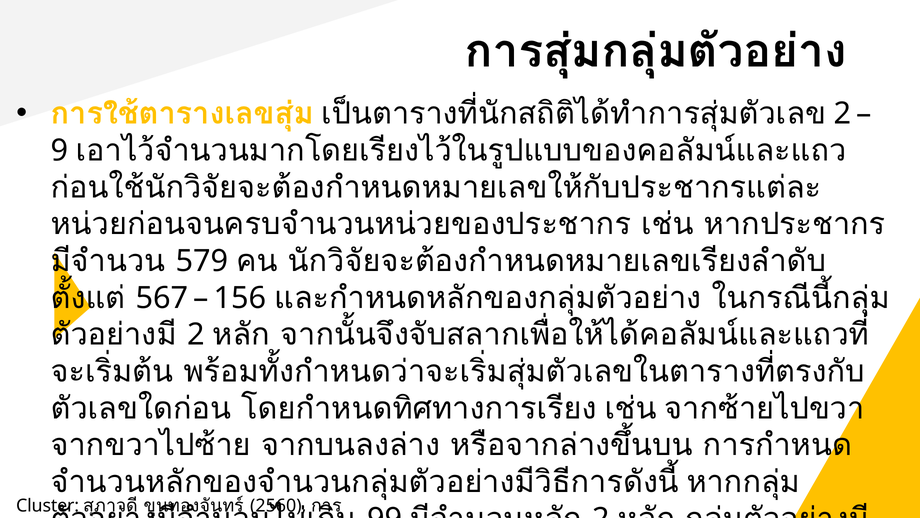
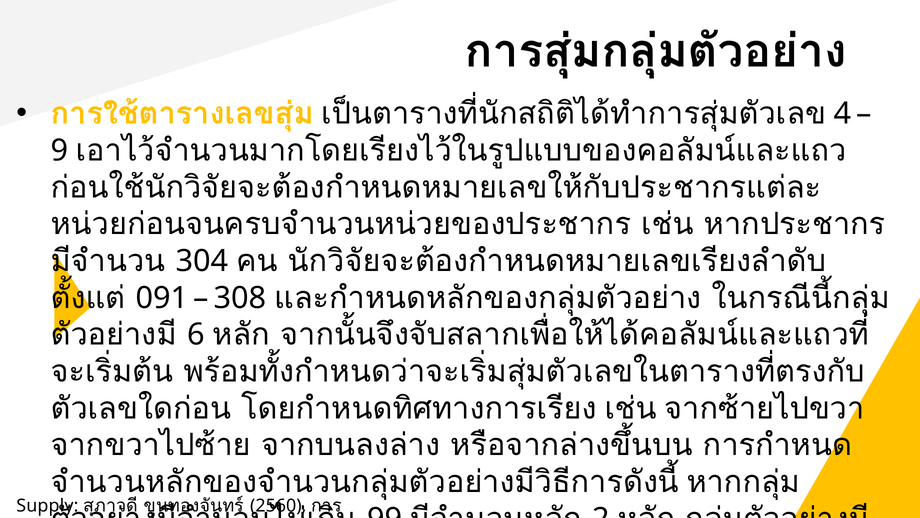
2 at (843, 114): 2 -> 4
579: 579 -> 304
567: 567 -> 091
156: 156 -> 308
2 at (196, 334): 2 -> 6
Cluster: Cluster -> Supply
